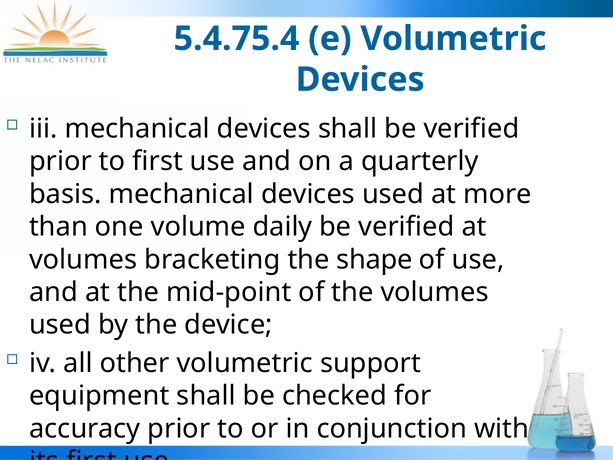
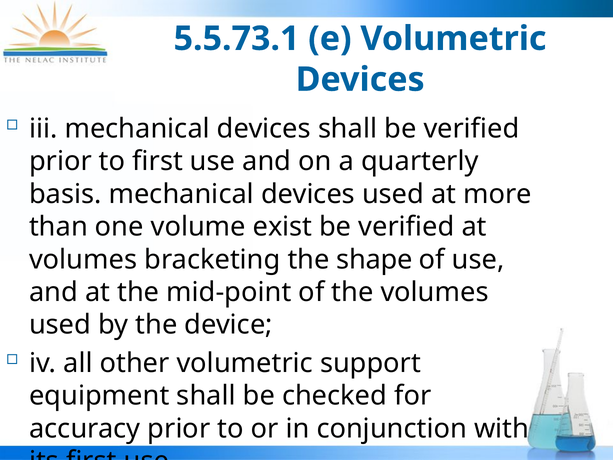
5.4.75.4: 5.4.75.4 -> 5.5.73.1
daily: daily -> exist
